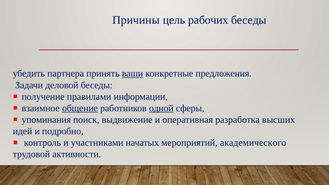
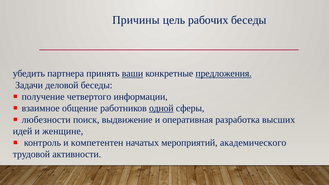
предложения underline: none -> present
правилами: правилами -> четвертого
общение underline: present -> none
упоминания: упоминания -> любезности
подробно: подробно -> женщине
участниками: участниками -> компетентен
